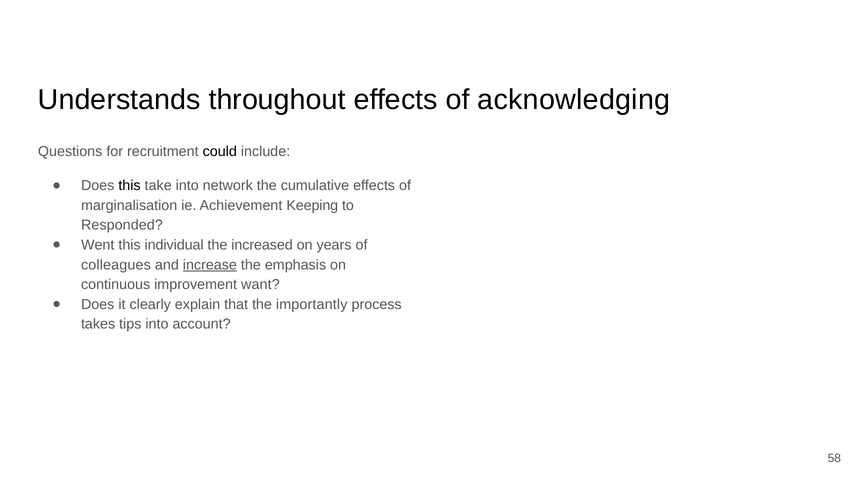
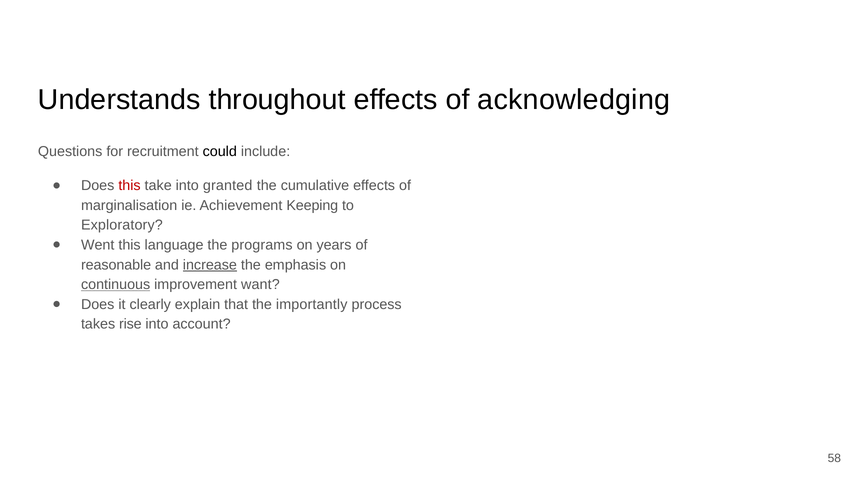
this at (130, 186) colour: black -> red
network: network -> granted
Responded: Responded -> Exploratory
individual: individual -> language
increased: increased -> programs
colleagues: colleagues -> reasonable
continuous underline: none -> present
tips: tips -> rise
